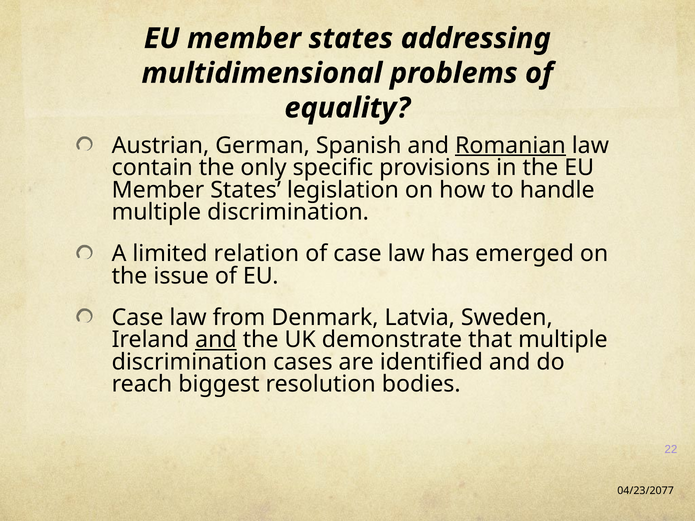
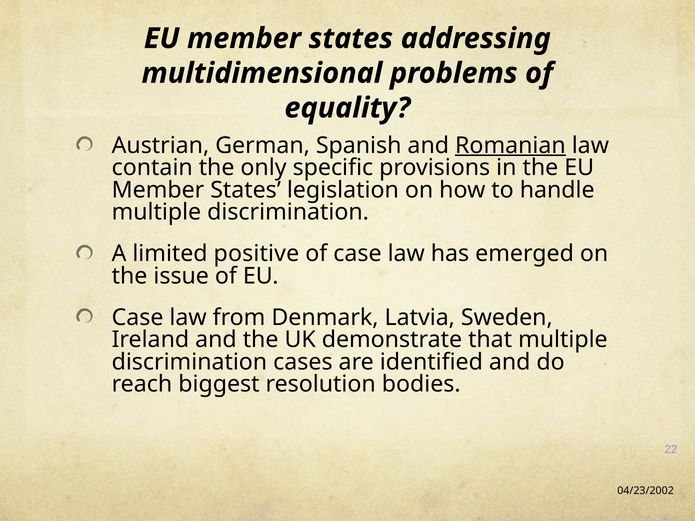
relation: relation -> positive
and at (216, 340) underline: present -> none
04/23/2077: 04/23/2077 -> 04/23/2002
